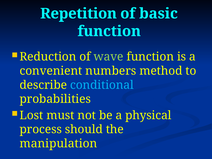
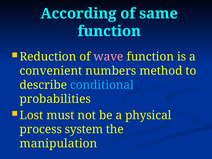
Repetition: Repetition -> According
basic: basic -> same
wave colour: light green -> pink
should: should -> system
